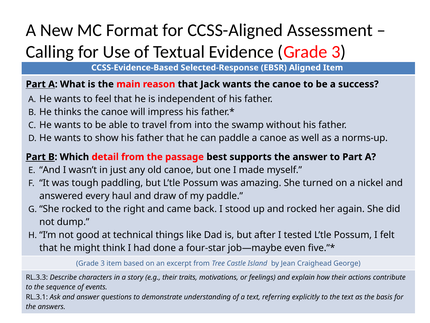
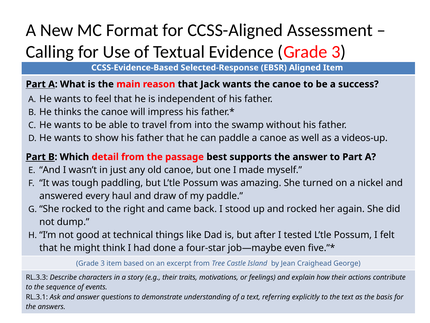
norms-up: norms-up -> videos-up
